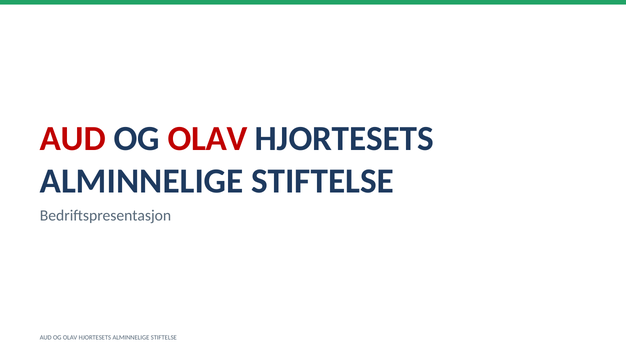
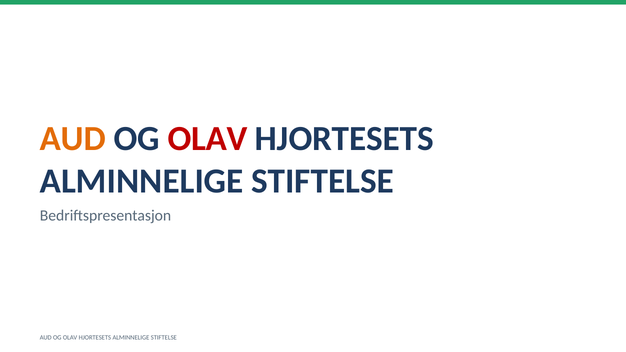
AUD at (73, 139) colour: red -> orange
